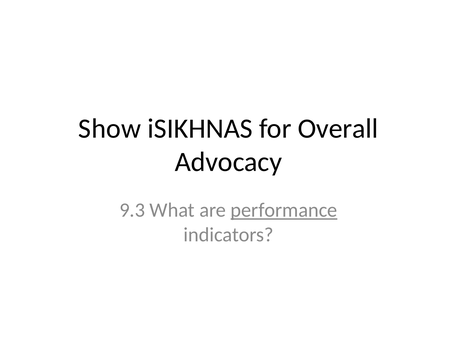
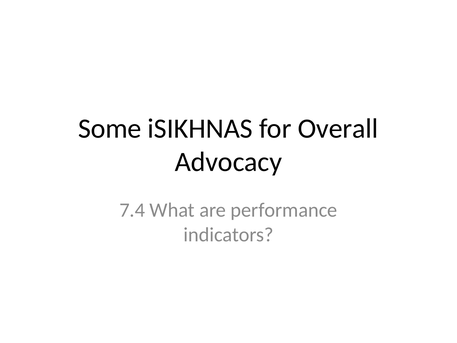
Show: Show -> Some
9.3: 9.3 -> 7.4
performance underline: present -> none
